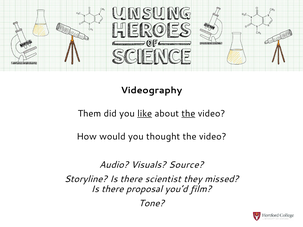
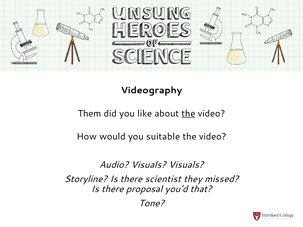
like underline: present -> none
thought: thought -> suitable
Visuals Source: Source -> Visuals
film: film -> that
